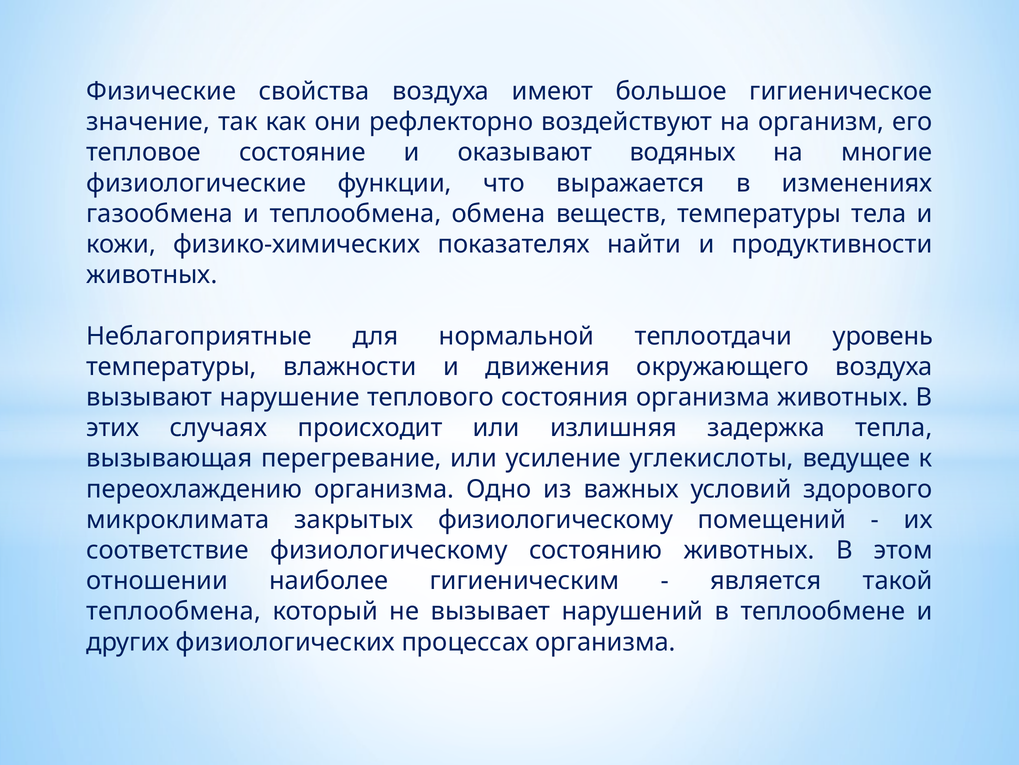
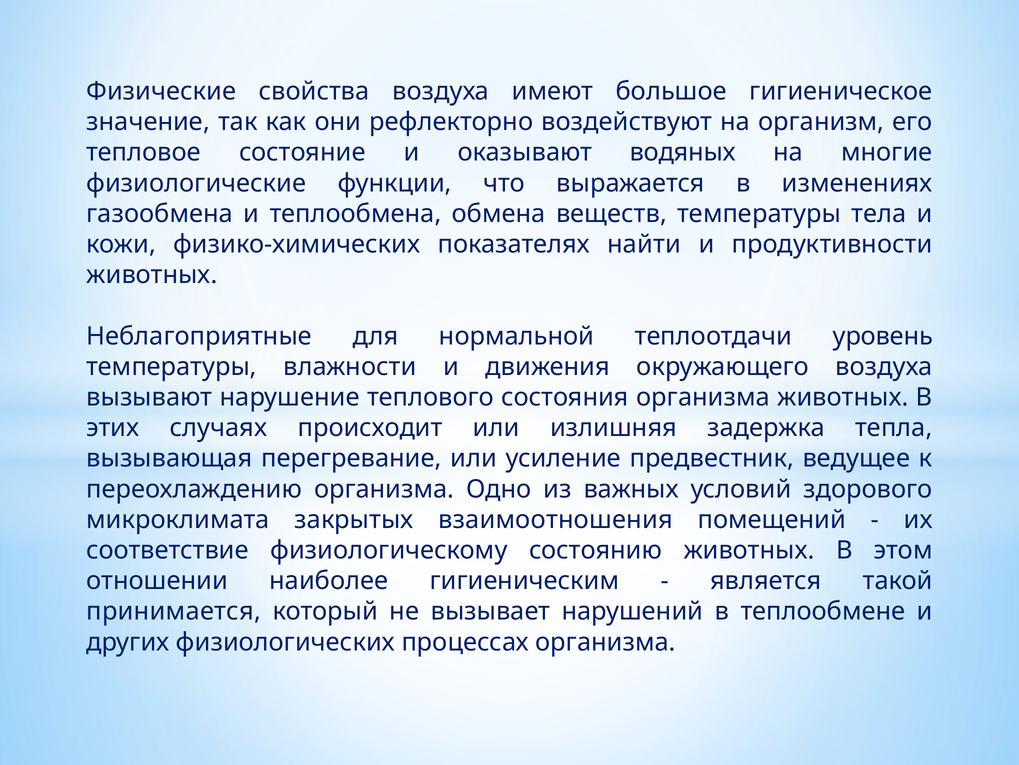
углекислоты: углекислоты -> предвестник
закрытых физиологическому: физиологическому -> взаимоотношения
теплообмена at (174, 611): теплообмена -> принимается
